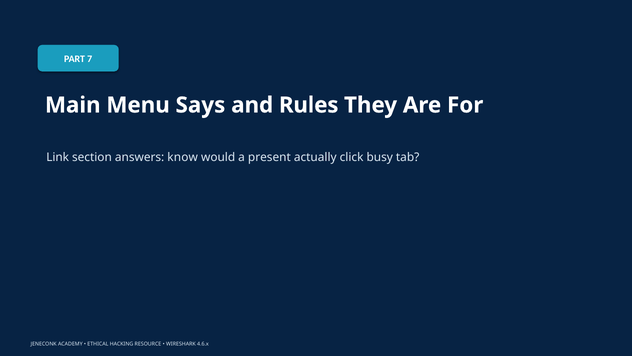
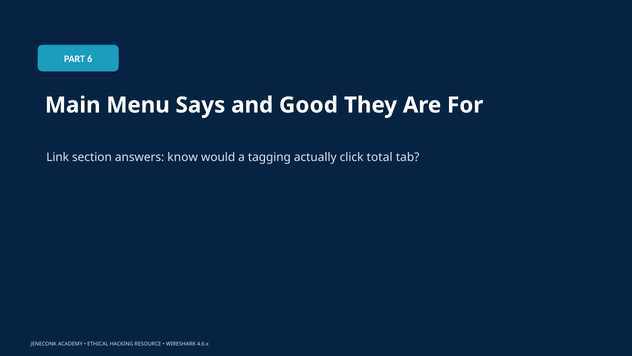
7: 7 -> 6
Rules: Rules -> Good
present: present -> tagging
busy: busy -> total
